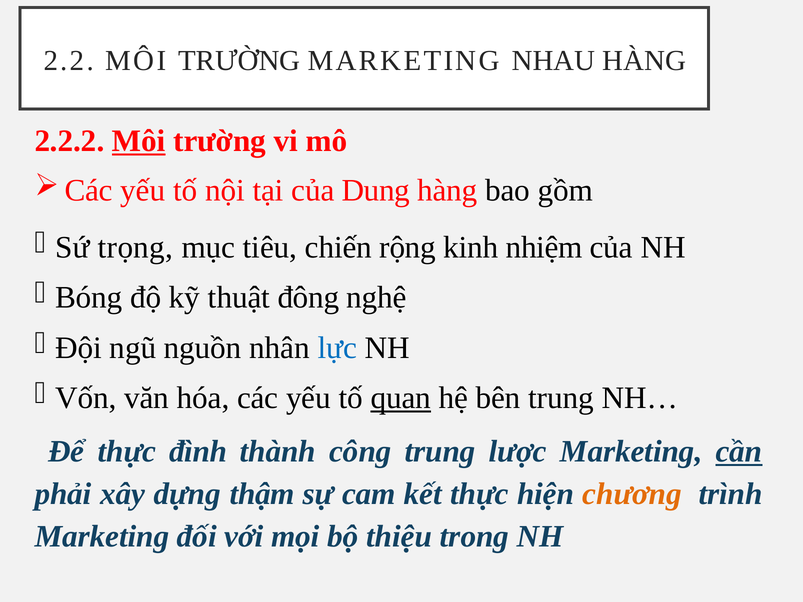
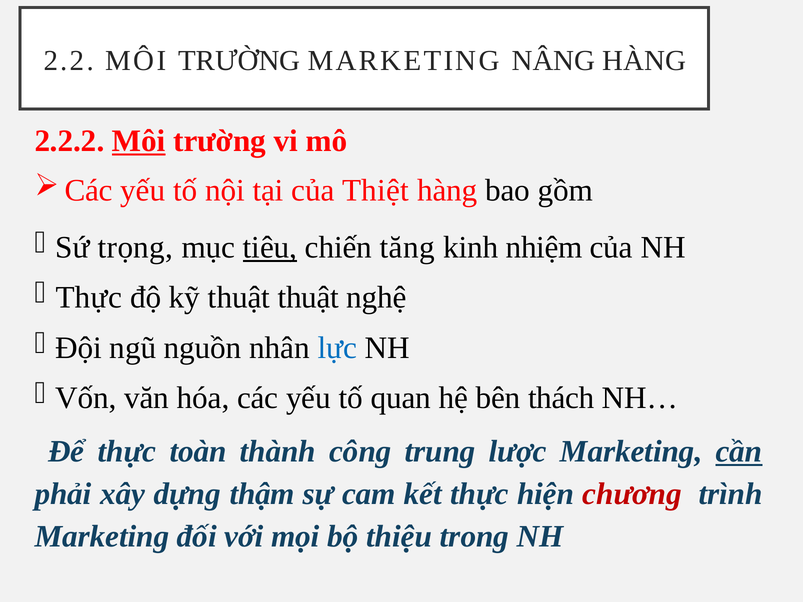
NHAU: NHAU -> NÂNG
Dung: Dung -> Thiệt
tiêu underline: none -> present
rộng: rộng -> tăng
Bóng at (89, 298): Bóng -> Thực
thuật đông: đông -> thuật
quan underline: present -> none
bên trung: trung -> thách
đình: đình -> toàn
chương colour: orange -> red
